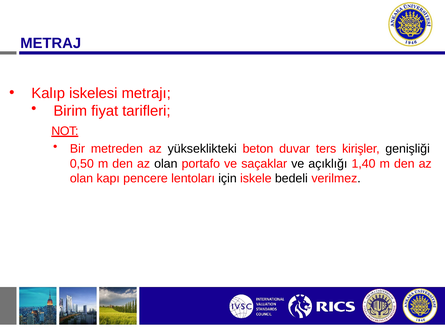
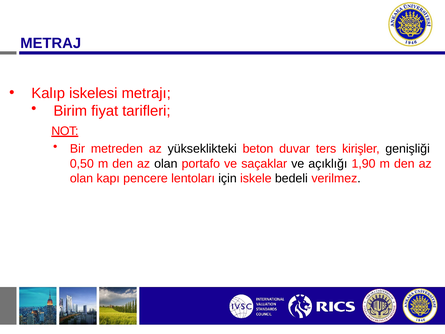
1,40: 1,40 -> 1,90
